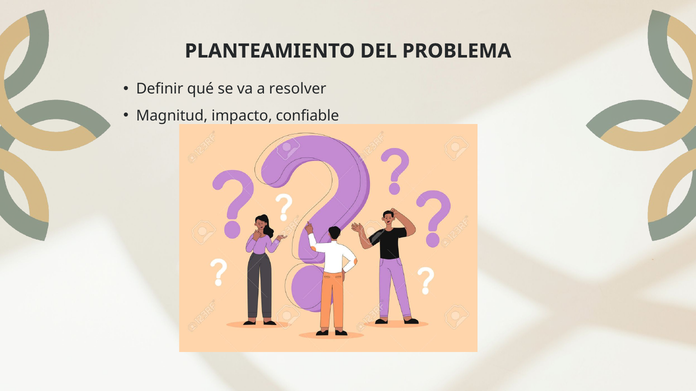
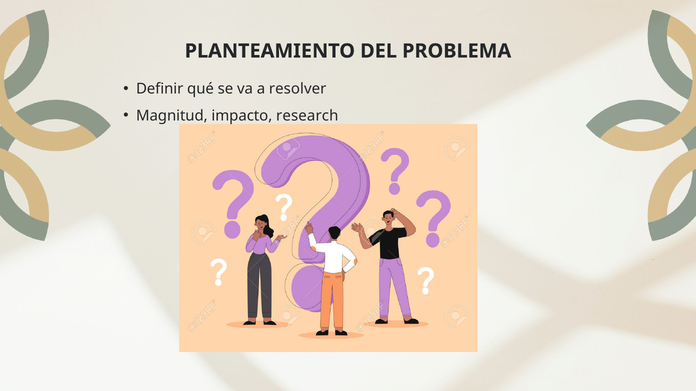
confiable: confiable -> research
